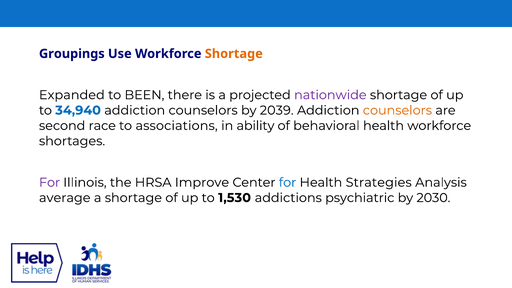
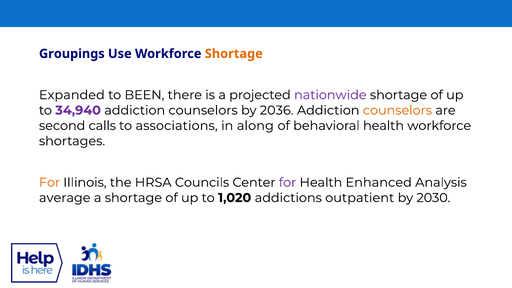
34,940 colour: blue -> purple
2039: 2039 -> 2036
race: race -> calls
ability: ability -> along
For at (50, 182) colour: purple -> orange
Improve: Improve -> Councils
for at (288, 182) colour: blue -> purple
Strategies: Strategies -> Enhanced
1,530: 1,530 -> 1,020
psychiatric: psychiatric -> outpatient
